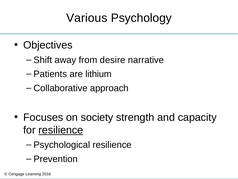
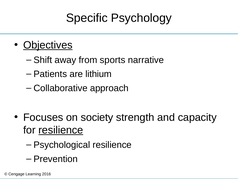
Various: Various -> Specific
Objectives underline: none -> present
desire: desire -> sports
